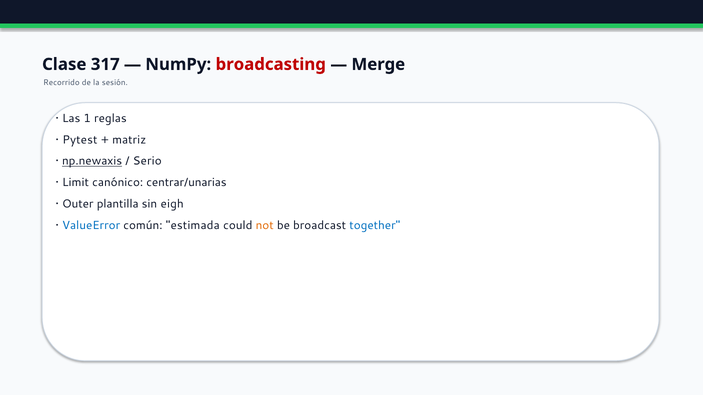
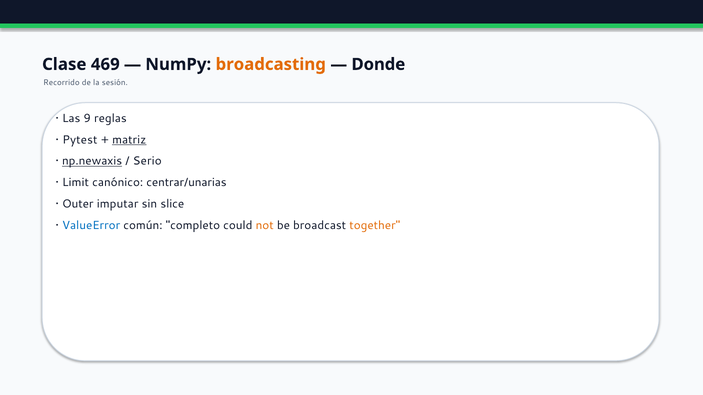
317: 317 -> 469
broadcasting colour: red -> orange
Merge: Merge -> Donde
1: 1 -> 9
matriz underline: none -> present
plantilla: plantilla -> imputar
eigh: eigh -> slice
estimada: estimada -> completo
together colour: blue -> orange
